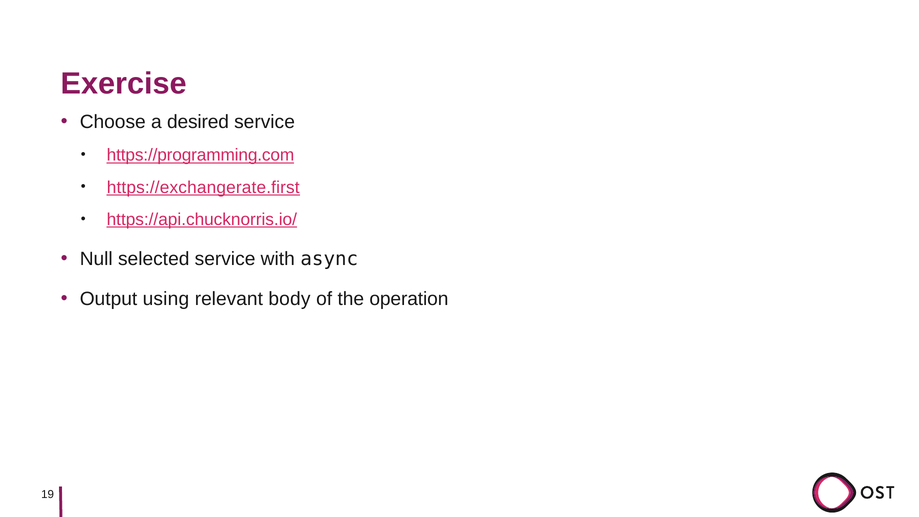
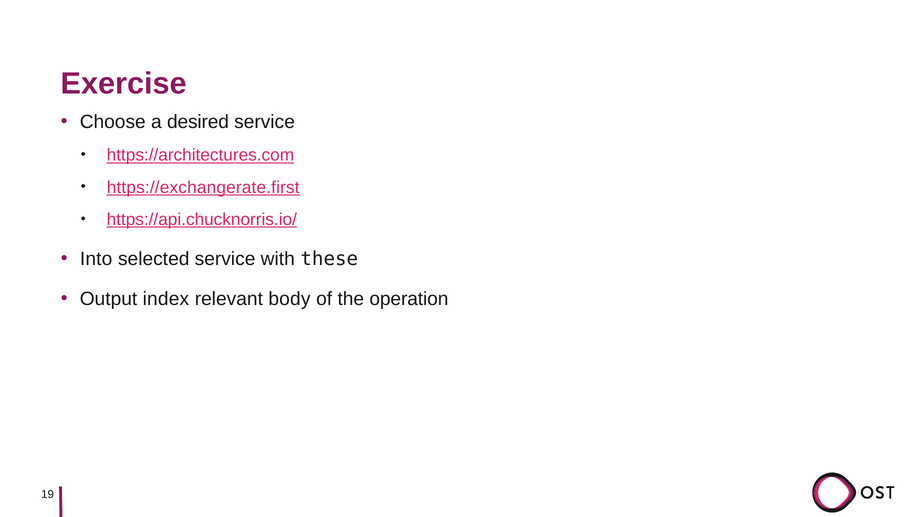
https://programming.com: https://programming.com -> https://architectures.com
Null: Null -> Into
async: async -> these
using: using -> index
